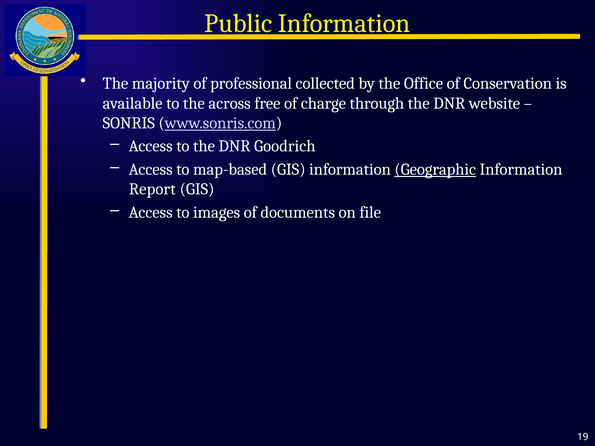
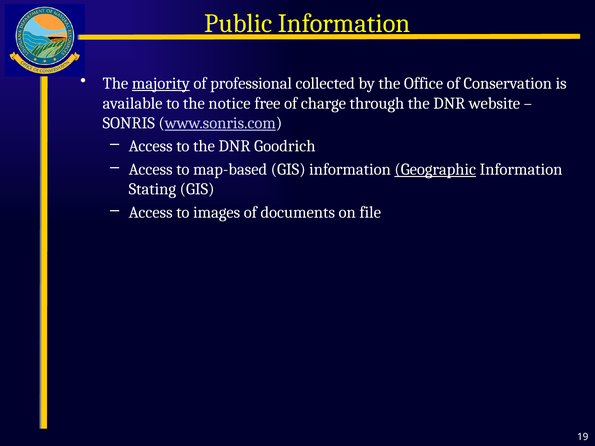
majority underline: none -> present
across: across -> notice
Report: Report -> Stating
